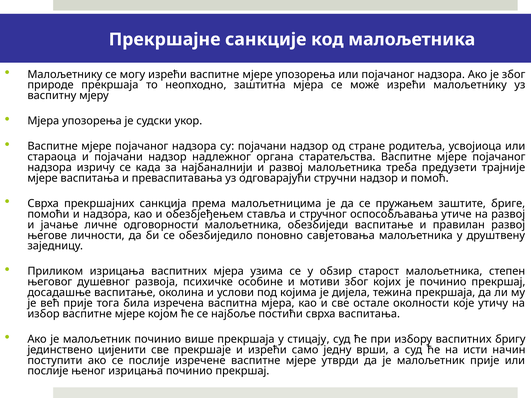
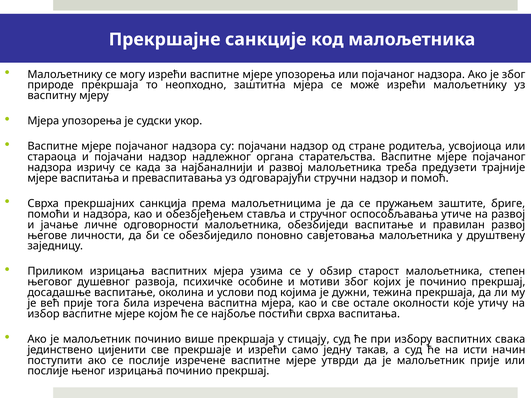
дијела: дијела -> дужни
бригу: бригу -> свака
врши: врши -> такaв
